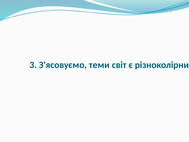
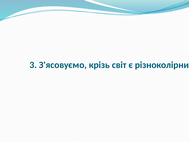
теми: теми -> крізь
